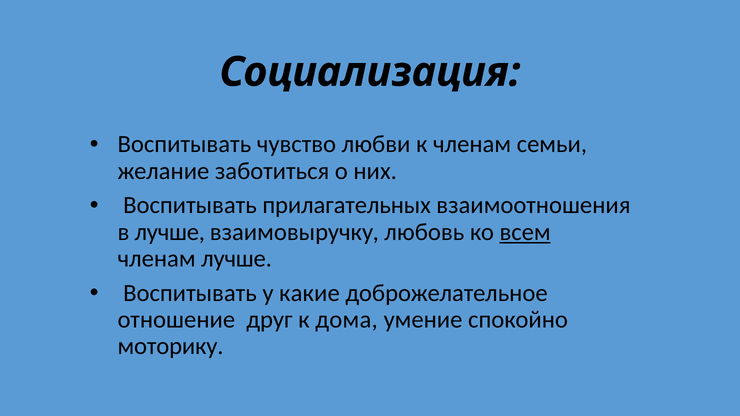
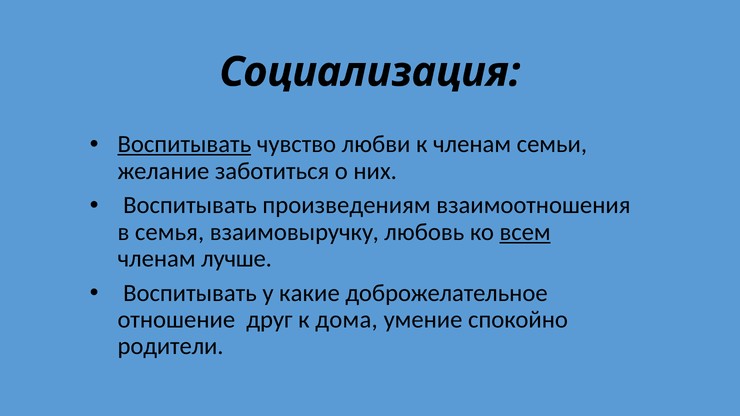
Воспитывать at (184, 144) underline: none -> present
прилагательных: прилагательных -> произведениям
в лучше: лучше -> семья
моторику: моторику -> родители
